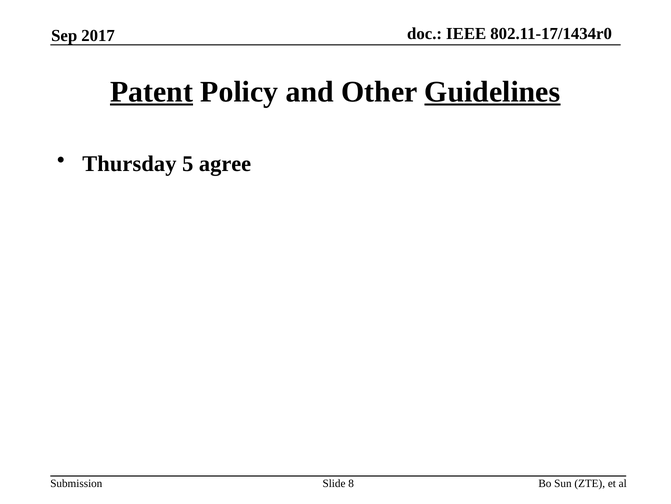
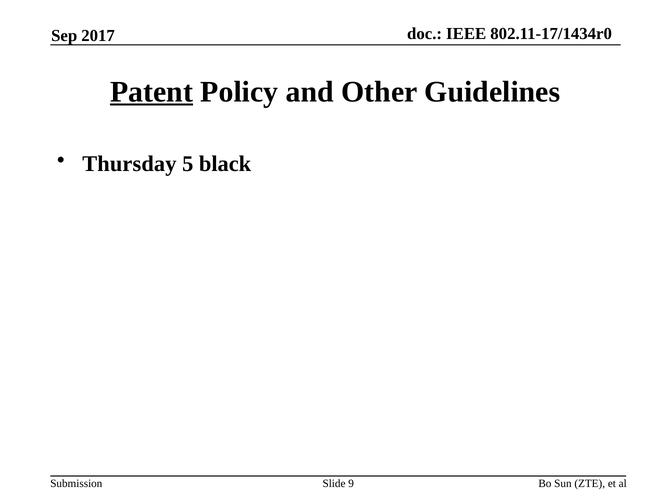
Guidelines underline: present -> none
agree: agree -> black
8: 8 -> 9
